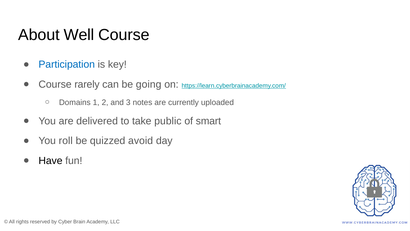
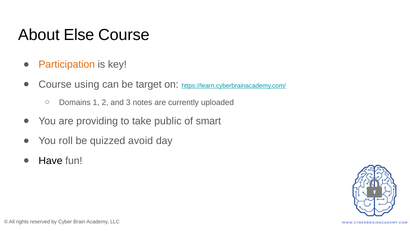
Well: Well -> Else
Participation colour: blue -> orange
rarely: rarely -> using
going: going -> target
delivered: delivered -> providing
